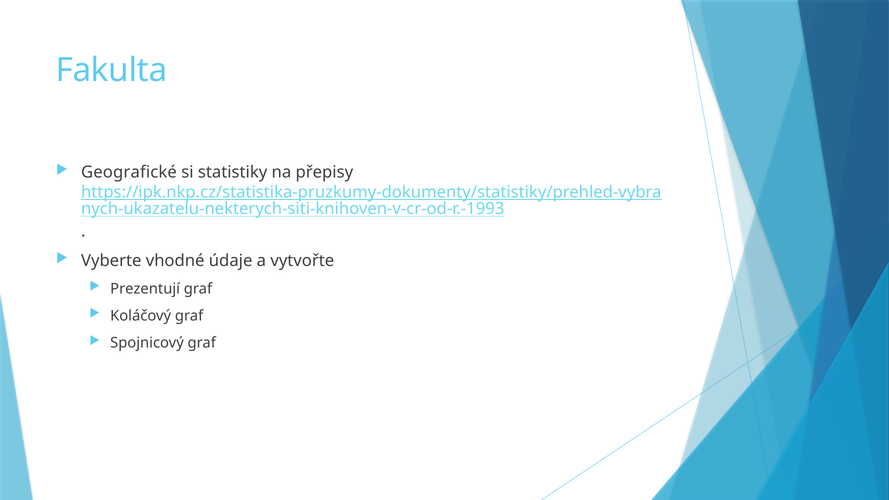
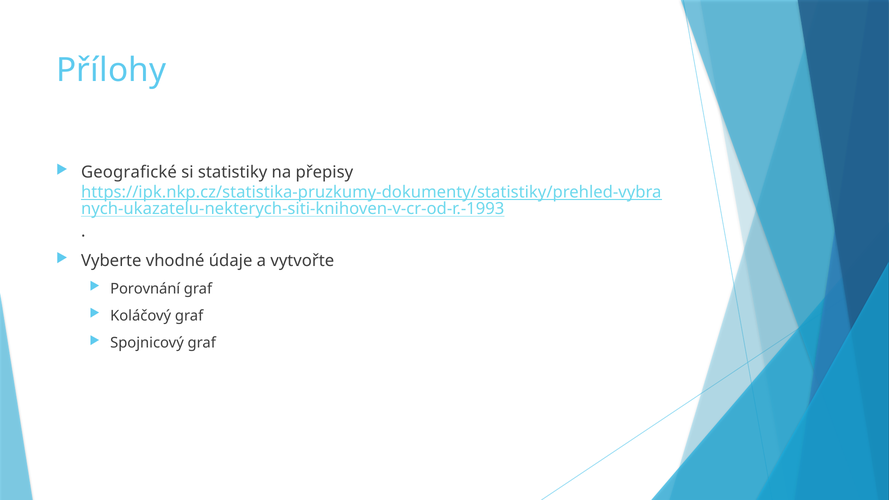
Fakulta: Fakulta -> Přílohy
Prezentují: Prezentují -> Porovnání
